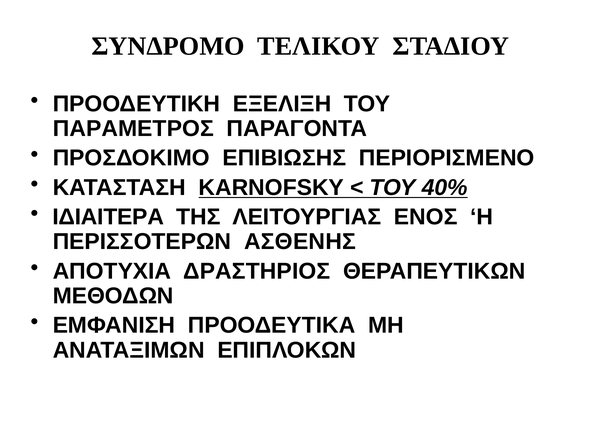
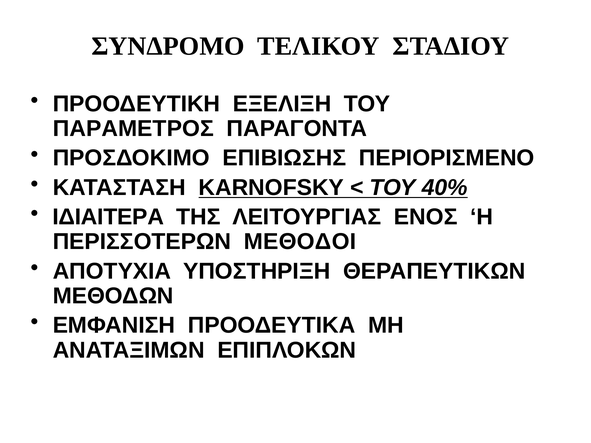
ΑΣΘΕΝΗΣ: ΑΣΘΕΝΗΣ -> ΜΕΘΟΔΟΙ
ΔΡΑΣΤΗΡΙΟΣ: ΔΡΑΣΤΗΡΙΟΣ -> ΥΠΟΣΤΗΡΙΞΗ
